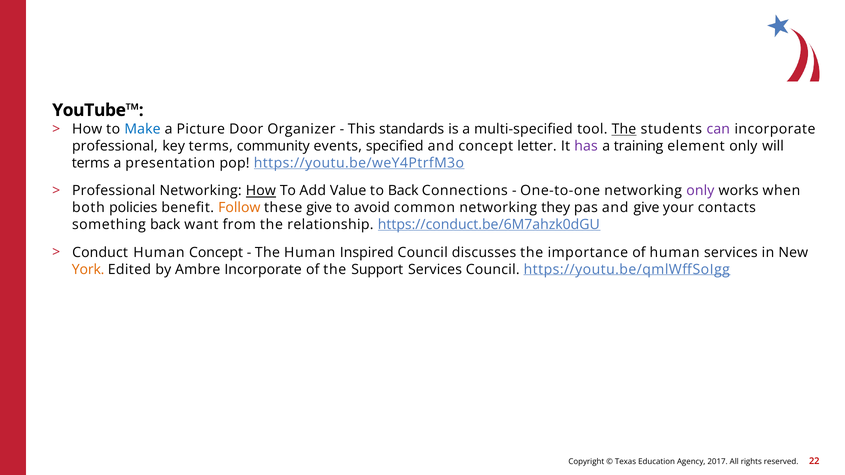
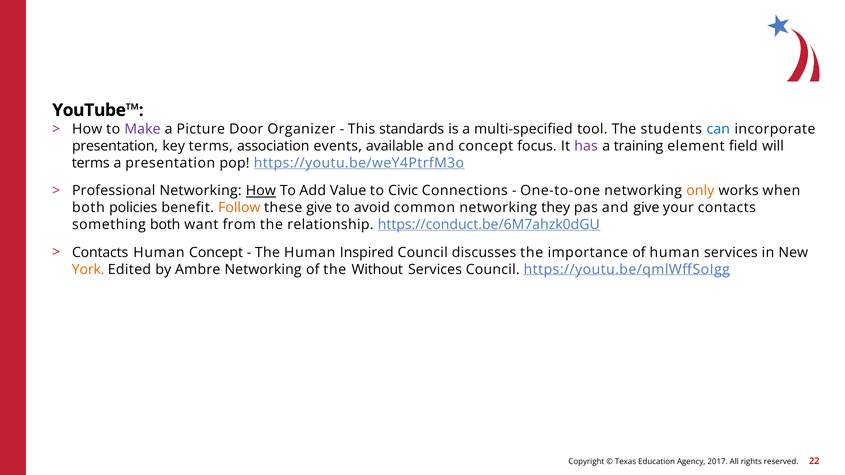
Make colour: blue -> purple
The at (624, 129) underline: present -> none
can colour: purple -> blue
professional at (115, 146): professional -> presentation
community: community -> association
specified: specified -> available
letter: letter -> focus
element only: only -> field
to Back: Back -> Civic
only at (700, 191) colour: purple -> orange
something back: back -> both
Conduct at (100, 253): Conduct -> Contacts
Ambre Incorporate: Incorporate -> Networking
Support: Support -> Without
